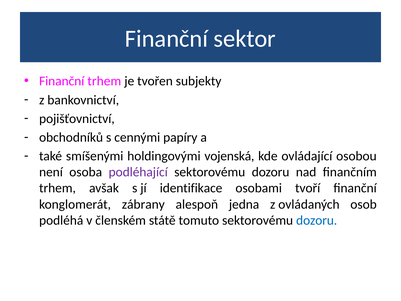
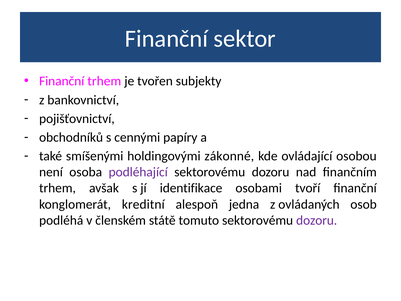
vojenská: vojenská -> zákonné
zábrany: zábrany -> kreditní
dozoru at (317, 220) colour: blue -> purple
